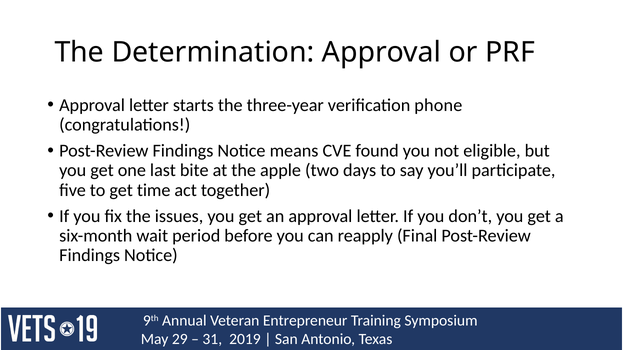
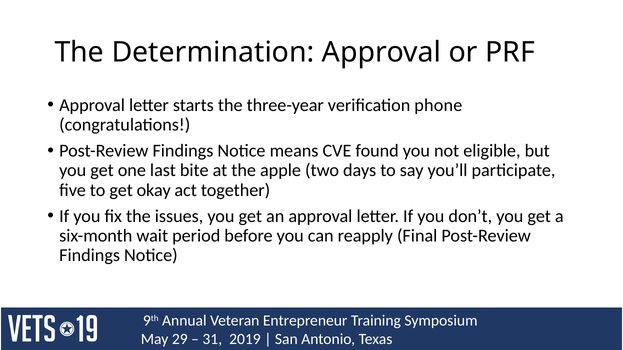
time: time -> okay
